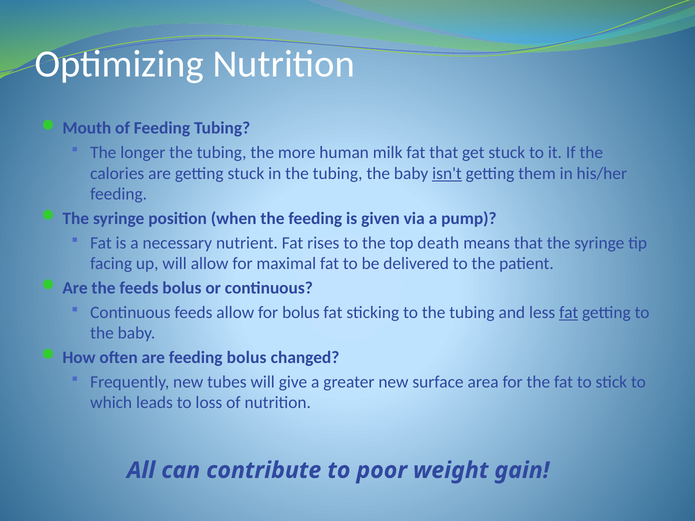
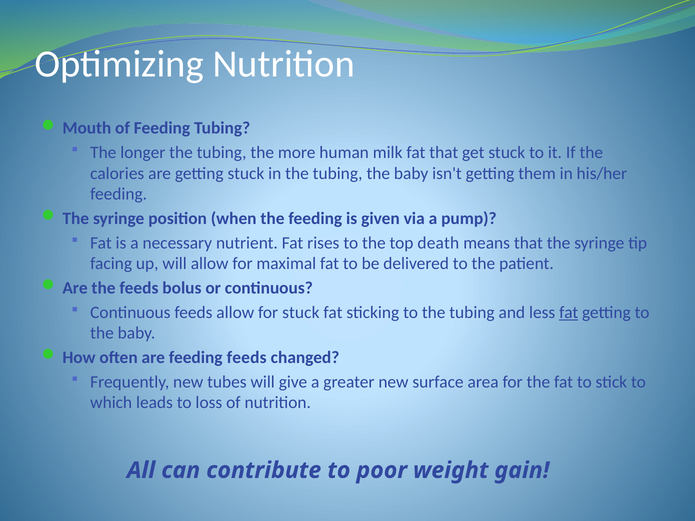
isn't underline: present -> none
for bolus: bolus -> stuck
feeding bolus: bolus -> feeds
